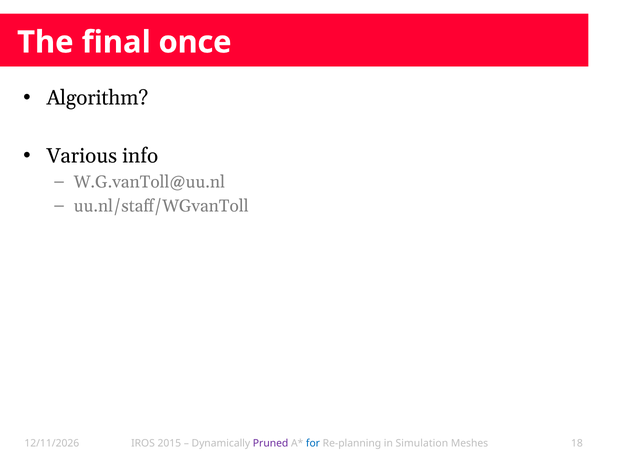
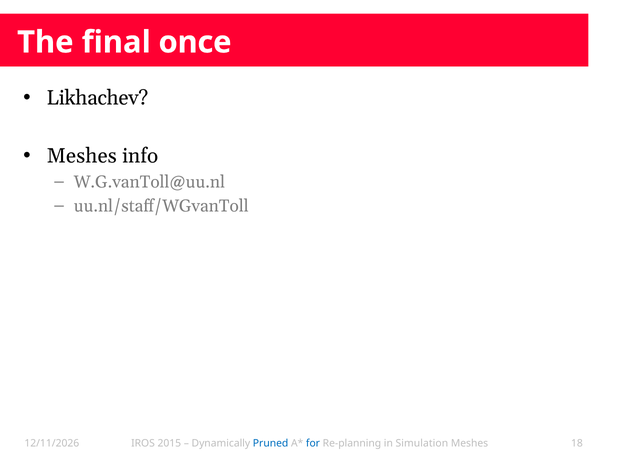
Algorithm: Algorithm -> Likhachev
Various at (82, 156): Various -> Meshes
Pruned colour: purple -> blue
